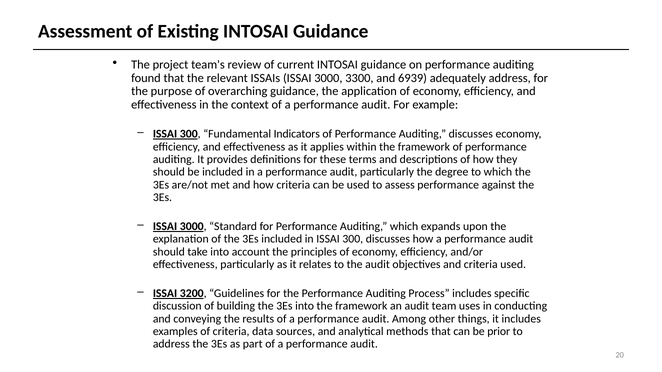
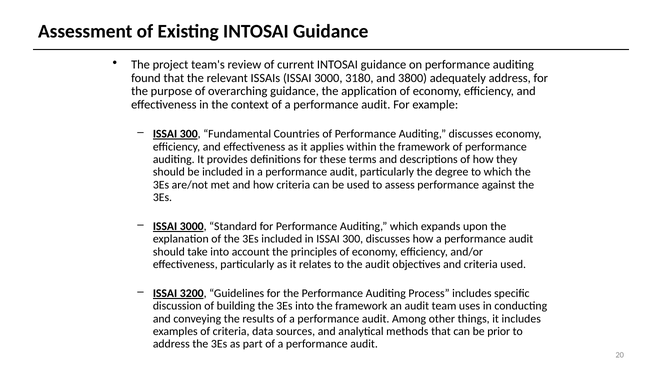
3300: 3300 -> 3180
6939: 6939 -> 3800
Indicators: Indicators -> Countries
